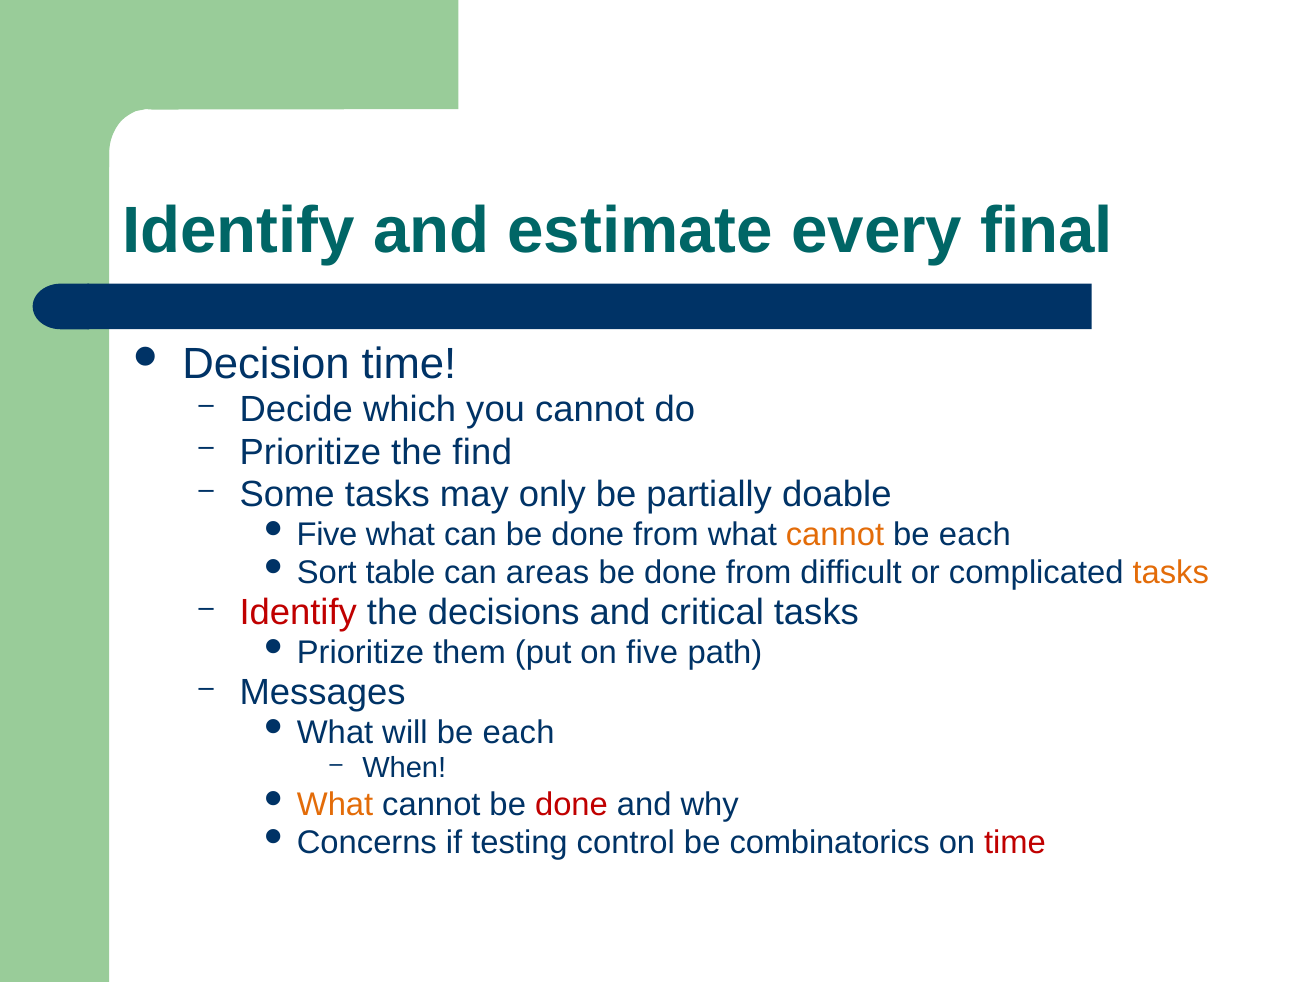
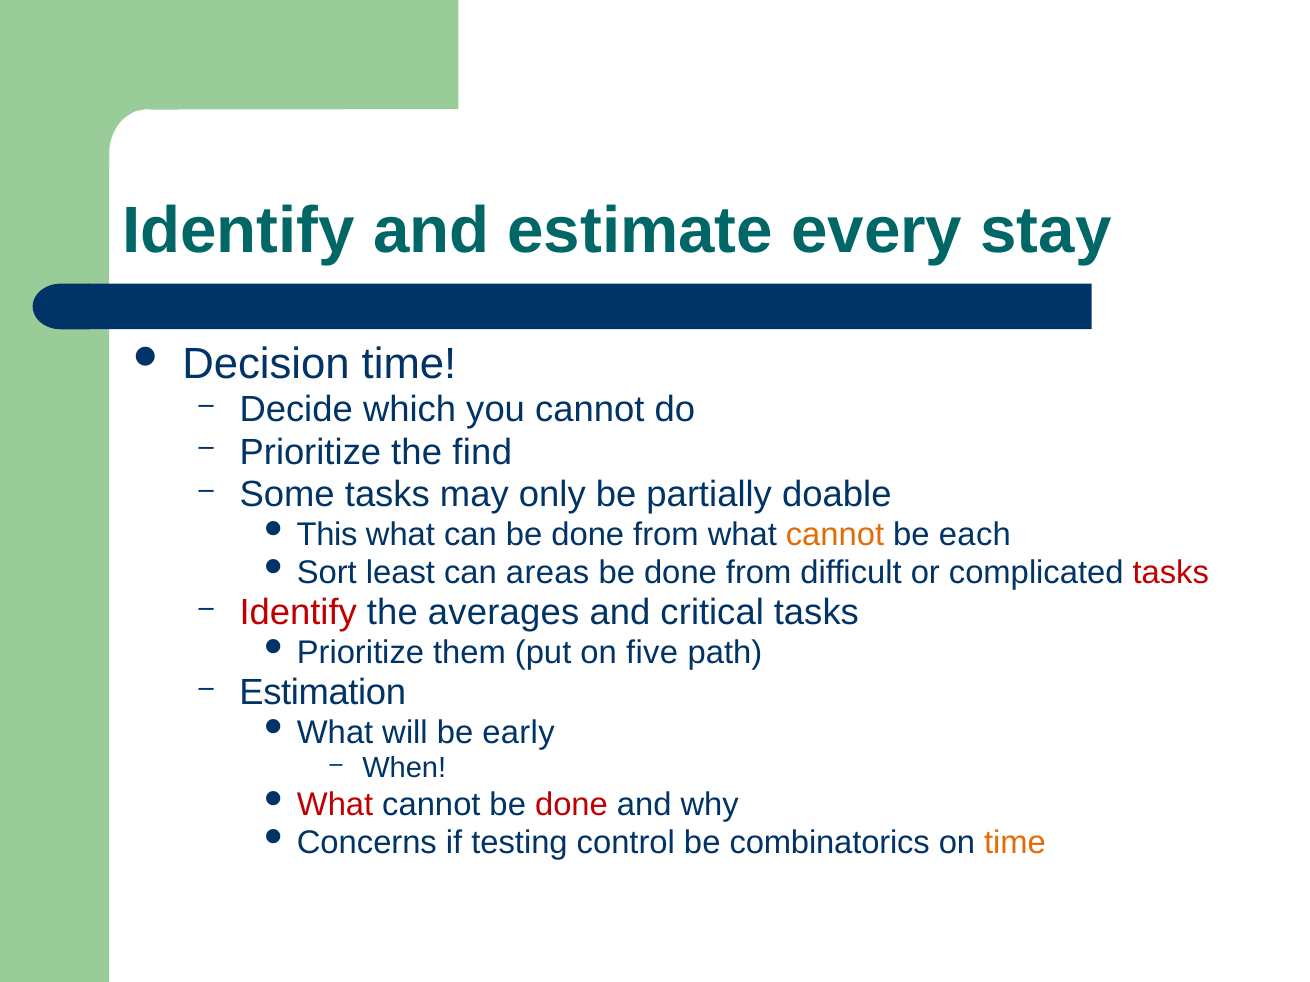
final: final -> stay
Five at (327, 535): Five -> This
table: table -> least
tasks at (1171, 573) colour: orange -> red
decisions: decisions -> averages
Messages: Messages -> Estimation
will be each: each -> early
What at (335, 805) colour: orange -> red
time at (1015, 843) colour: red -> orange
